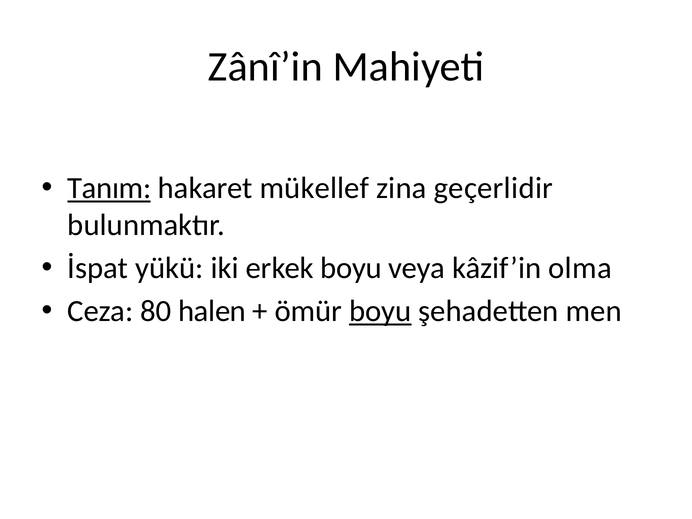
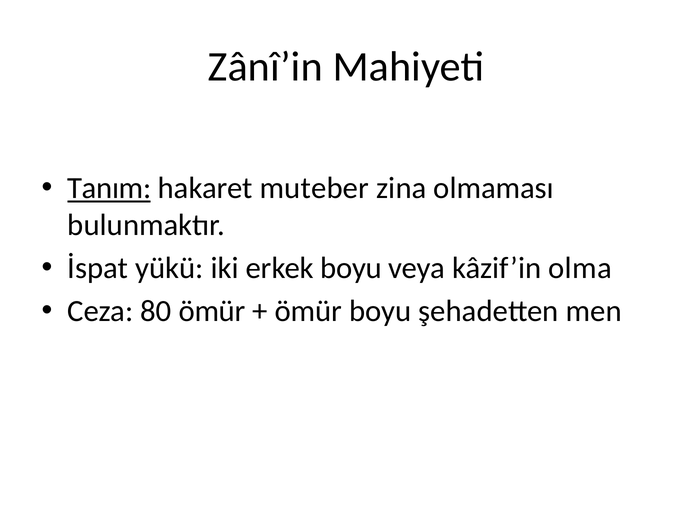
mükellef: mükellef -> muteber
geçerlidir: geçerlidir -> olmaması
80 halen: halen -> ömür
boyu at (380, 311) underline: present -> none
